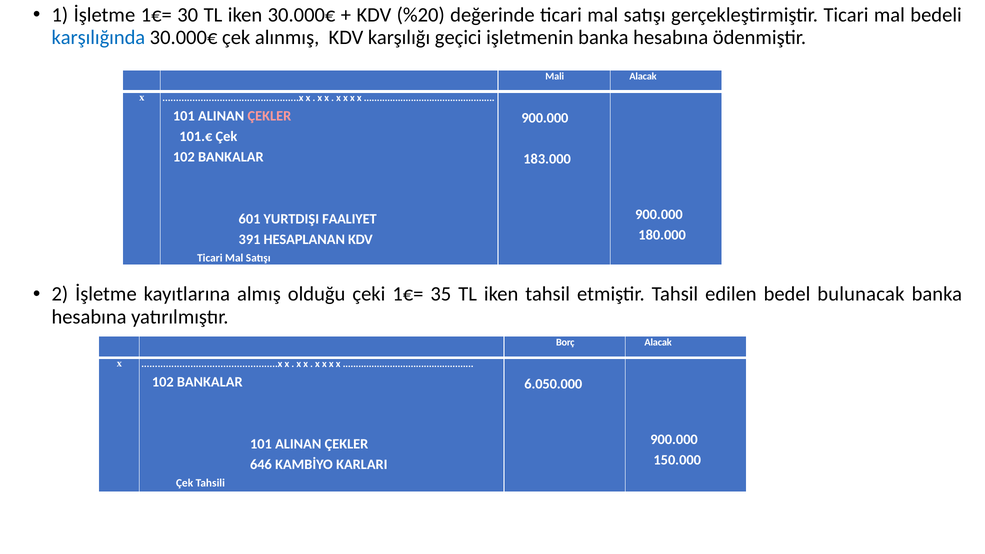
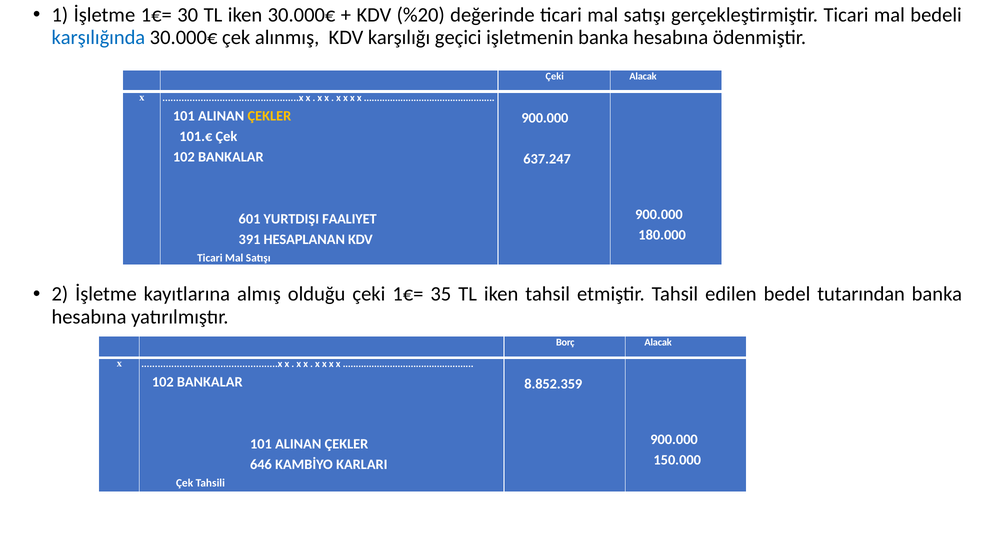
Mali at (555, 76): Mali -> Çeki
ÇEKLER at (269, 116) colour: pink -> yellow
183.000: 183.000 -> 637.247
bulunacak: bulunacak -> tutarından
6.050.000: 6.050.000 -> 8.852.359
